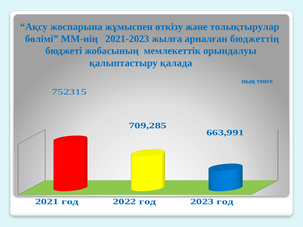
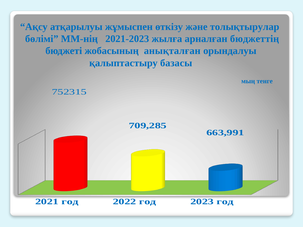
жоспарына: жоспарына -> атқарылуы
мемлекеттік: мемлекеттік -> анықталған
қалада: қалада -> базасы
